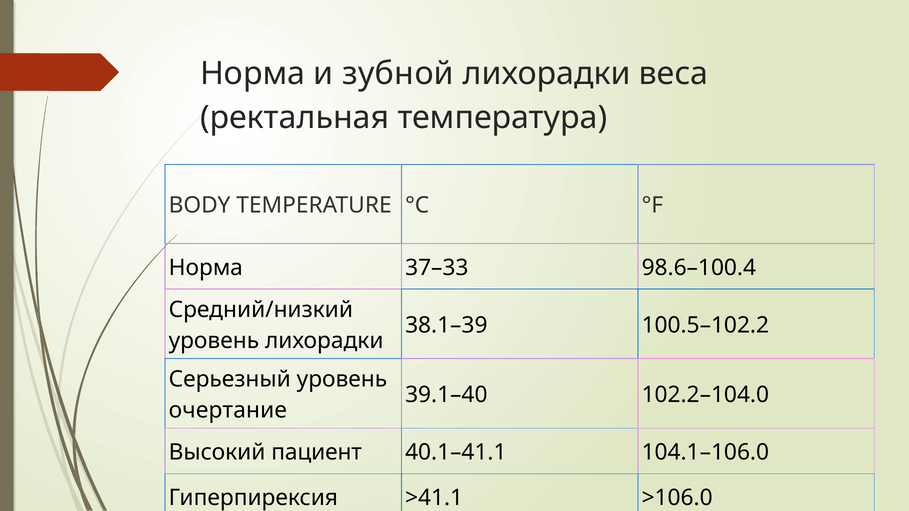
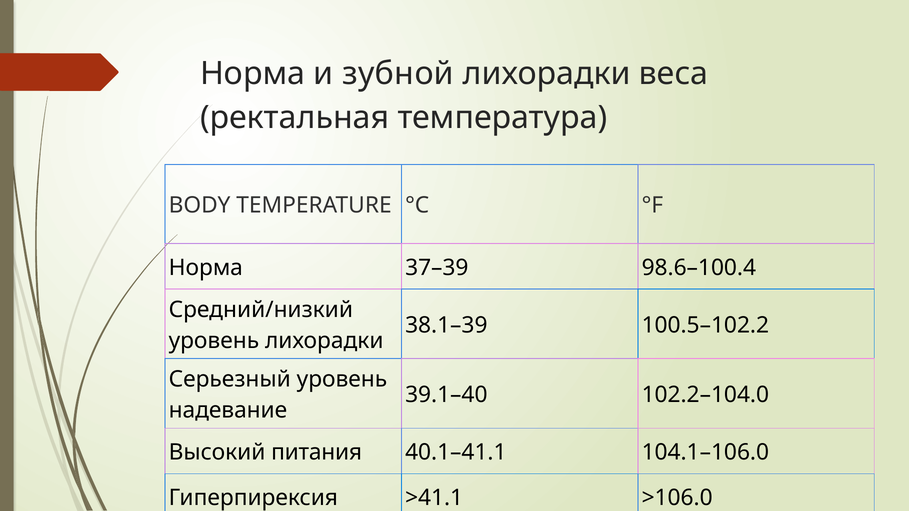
37–33: 37–33 -> 37–39
очертание: очертание -> надевание
пациент: пациент -> питания
